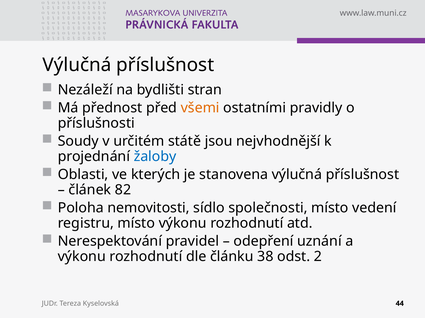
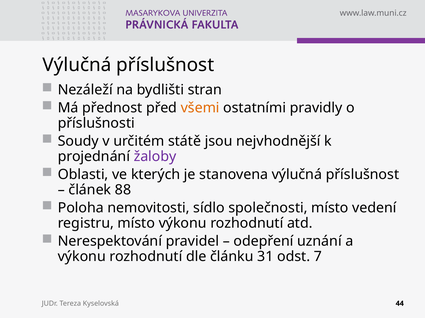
žaloby colour: blue -> purple
82: 82 -> 88
38: 38 -> 31
2: 2 -> 7
